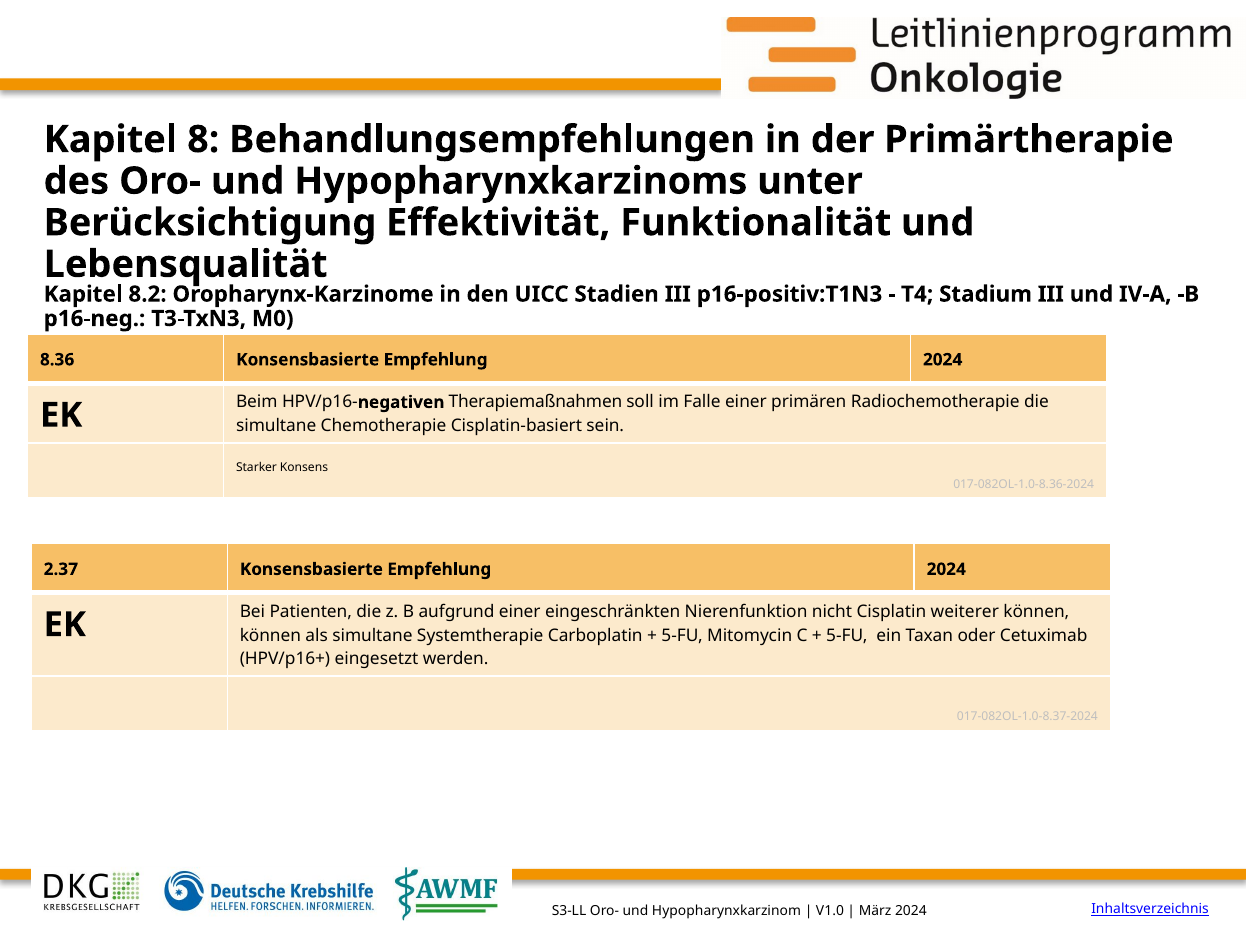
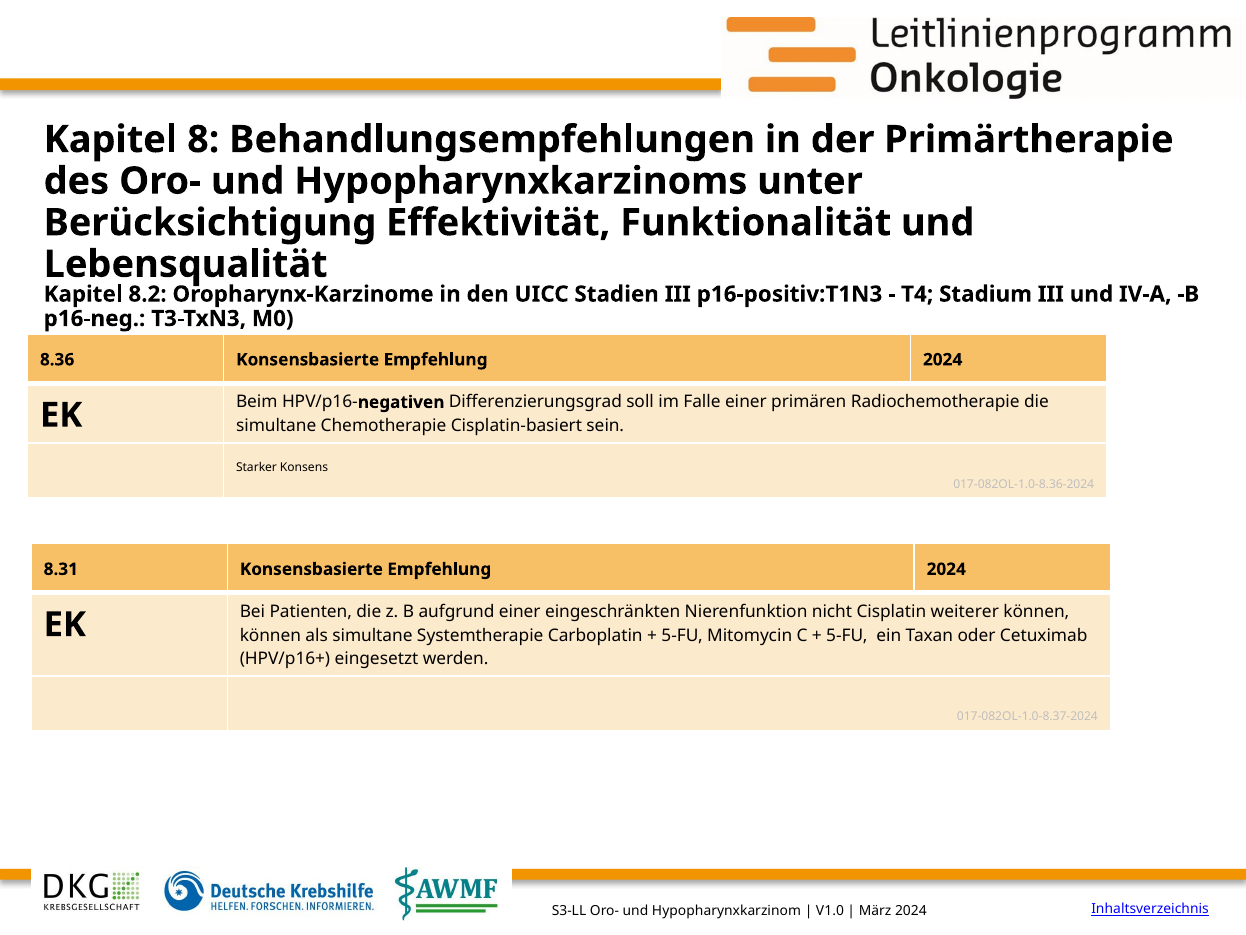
Therapiemaßnahmen: Therapiemaßnahmen -> Differenzierungsgrad
2.37: 2.37 -> 8.31
